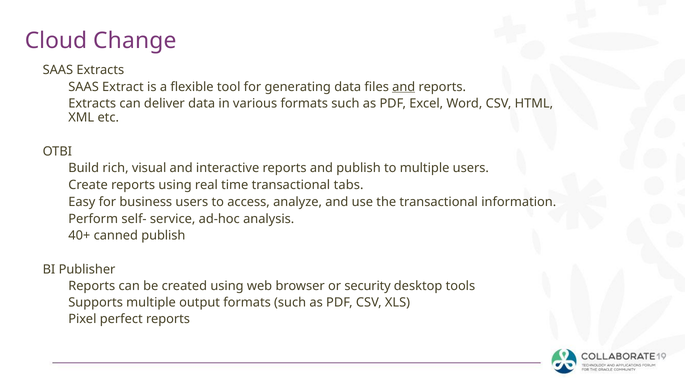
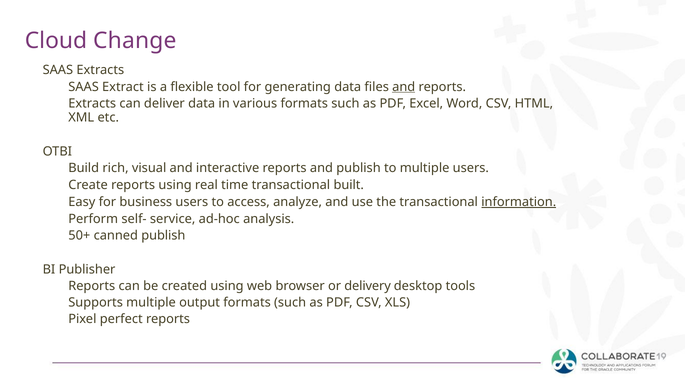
tabs: tabs -> built
information underline: none -> present
40+: 40+ -> 50+
security: security -> delivery
